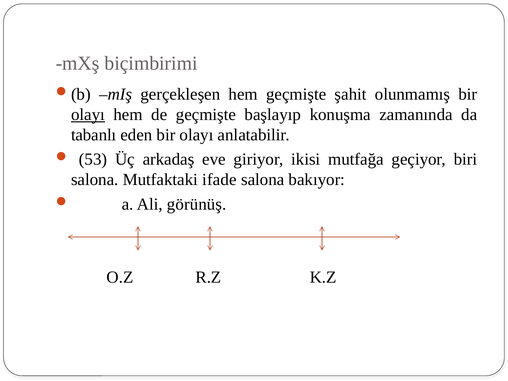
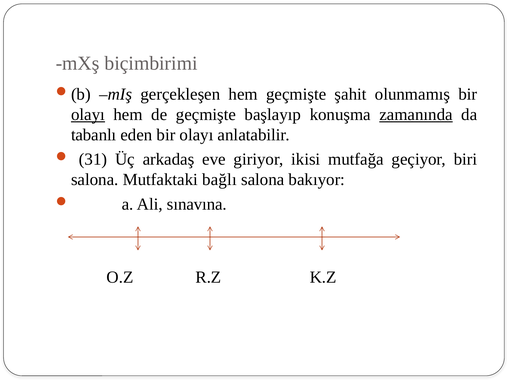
zamanında underline: none -> present
53: 53 -> 31
ifade: ifade -> bağlı
görünüş: görünüş -> sınavına
